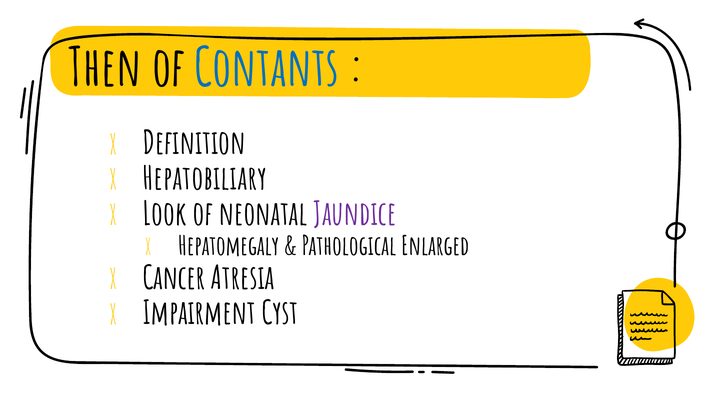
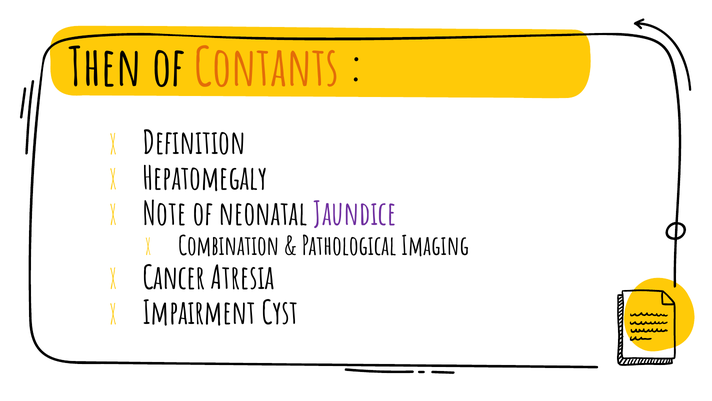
Contants colour: blue -> orange
Hepatobiliary: Hepatobiliary -> Hepatomegaly
Look: Look -> Note
Hepatomegaly: Hepatomegaly -> Combination
Enlarged: Enlarged -> Imaging
